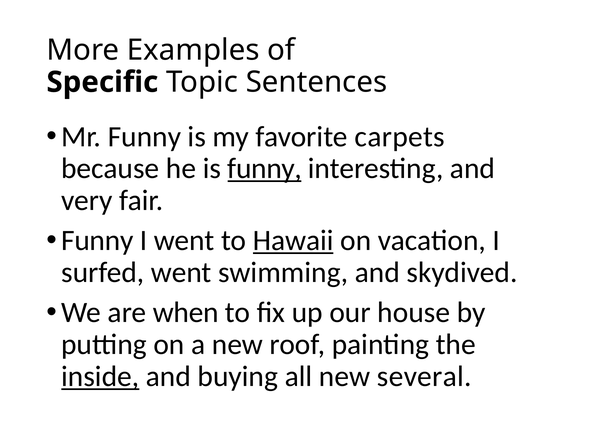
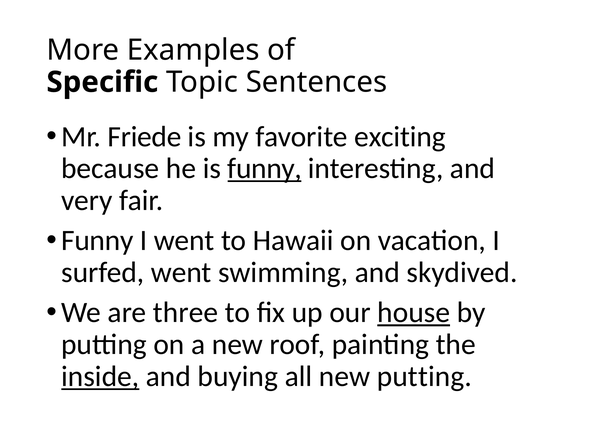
Mr Funny: Funny -> Friede
carpets: carpets -> exciting
Hawaii underline: present -> none
when: when -> three
house underline: none -> present
new several: several -> putting
